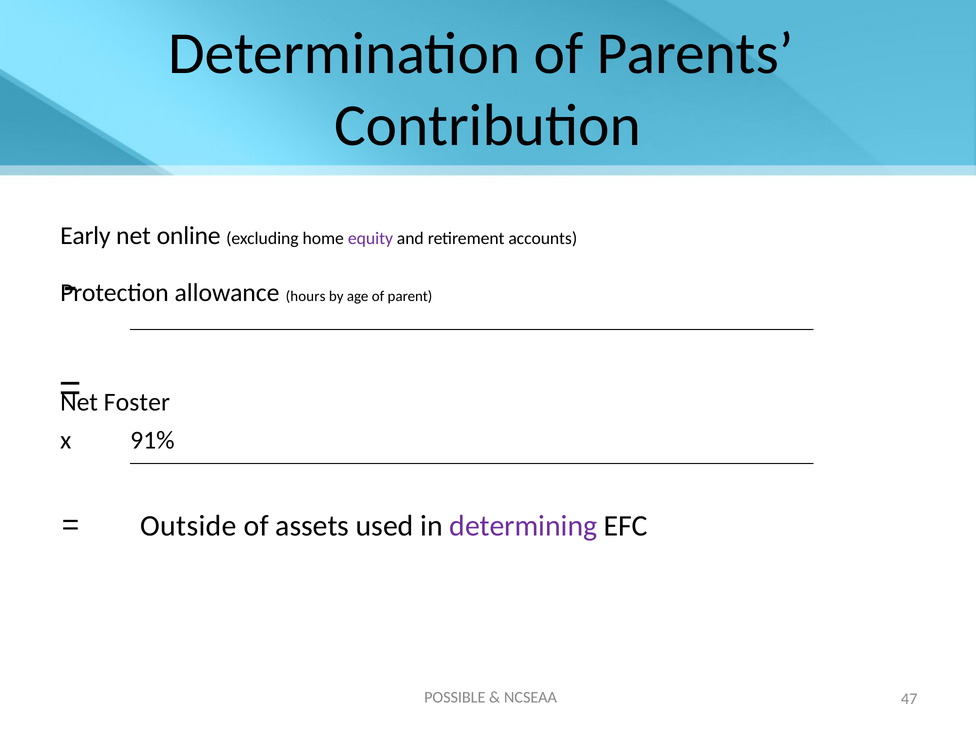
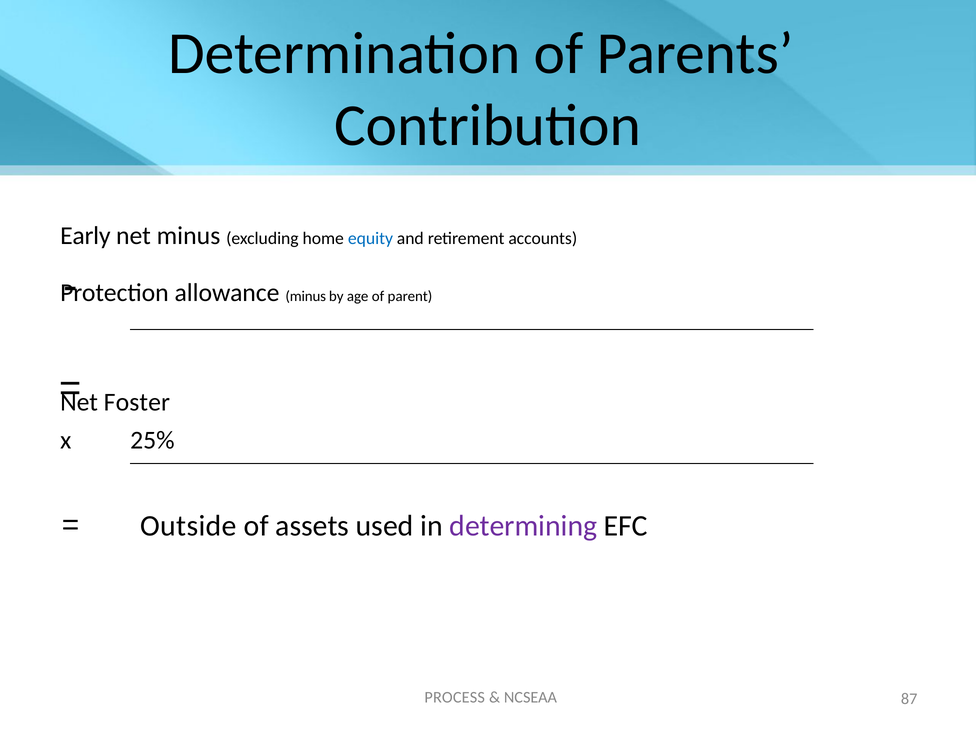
net online: online -> minus
equity colour: purple -> blue
allowance hours: hours -> minus
91%: 91% -> 25%
POSSIBLE: POSSIBLE -> PROCESS
47: 47 -> 87
